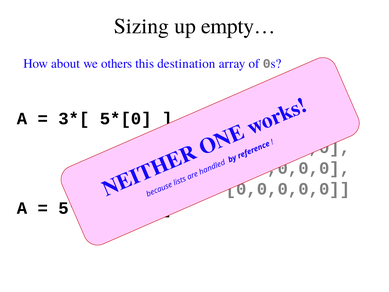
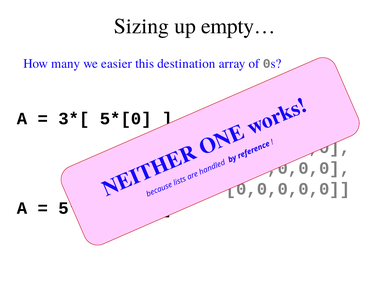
about: about -> many
others: others -> easier
